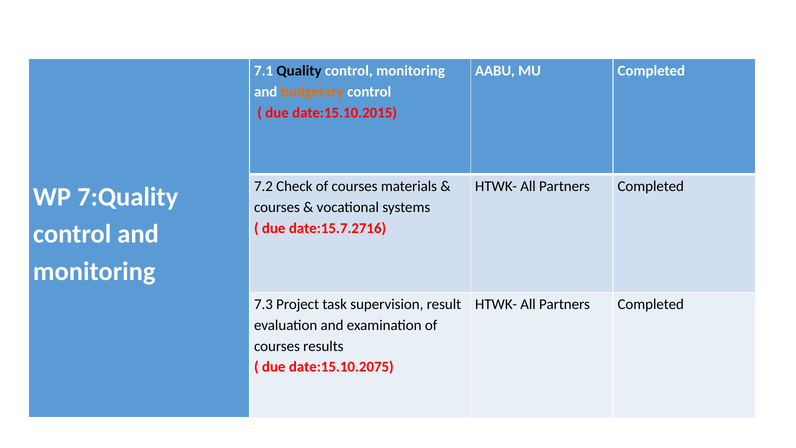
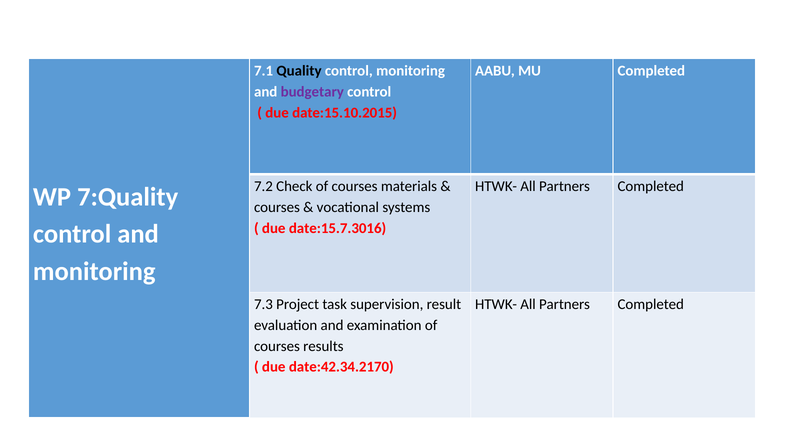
budgetary colour: orange -> purple
date:15.7.2716: date:15.7.2716 -> date:15.7.3016
date:15.10.2075: date:15.10.2075 -> date:42.34.2170
